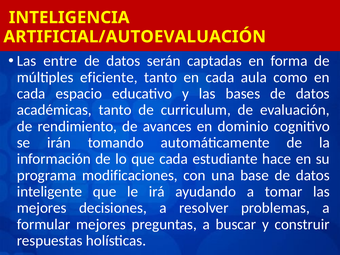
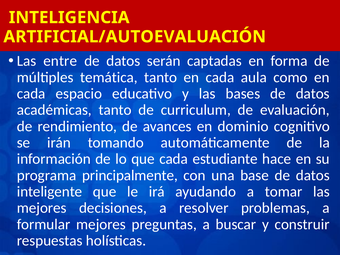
eficiente: eficiente -> temática
modificaciones: modificaciones -> principalmente
